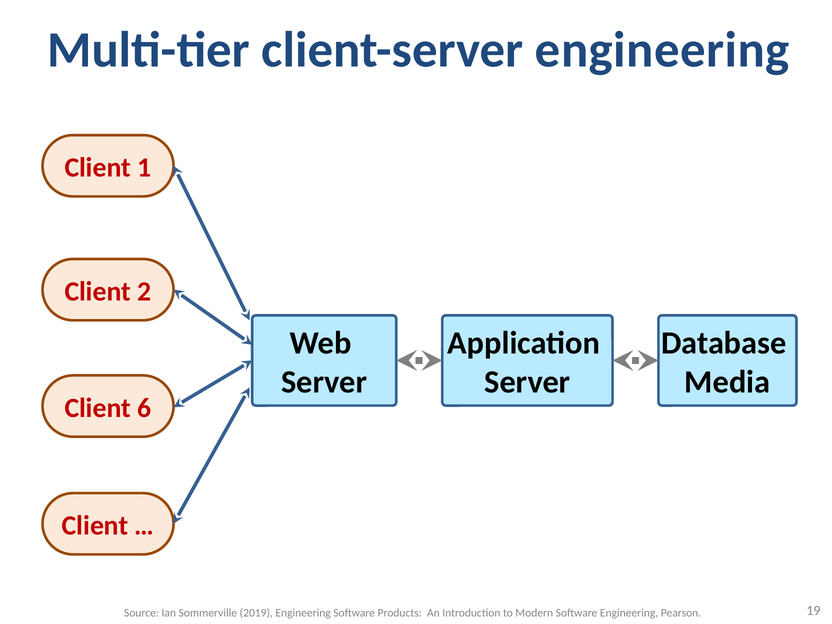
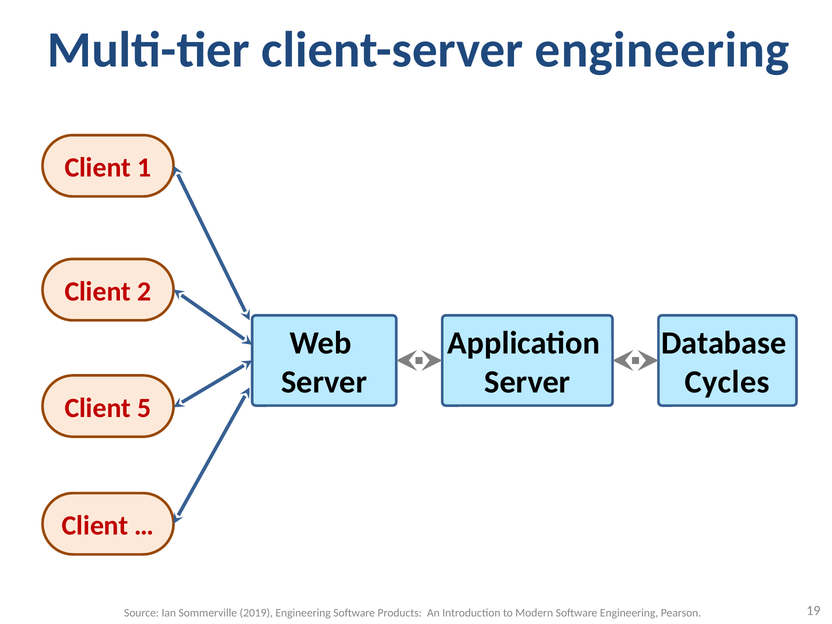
Media: Media -> Cycles
6: 6 -> 5
